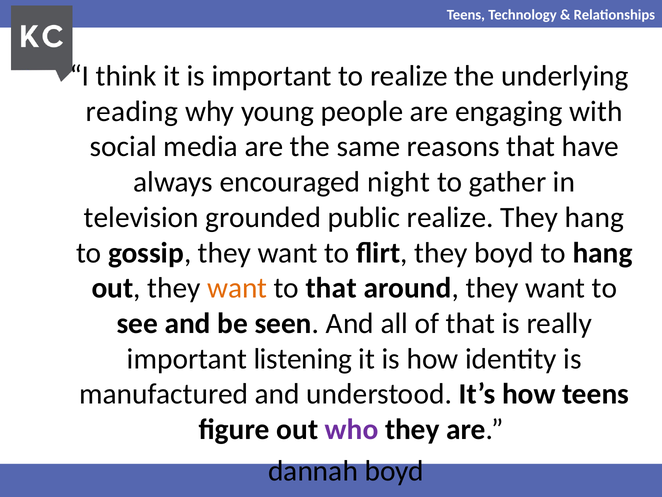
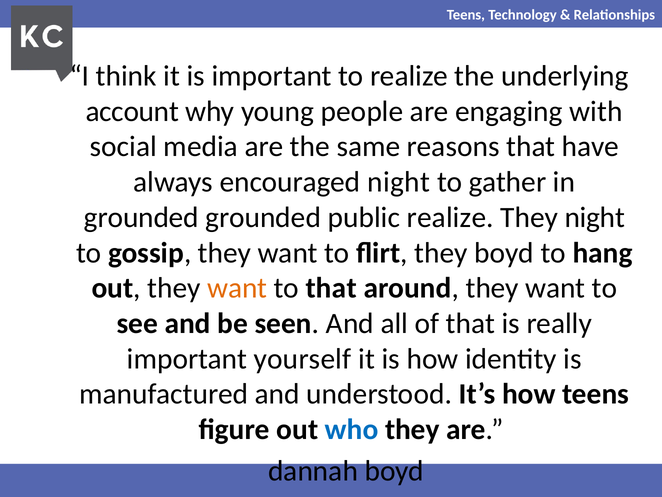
reading: reading -> account
television at (141, 217): television -> grounded
They hang: hang -> night
listening: listening -> yourself
who colour: purple -> blue
